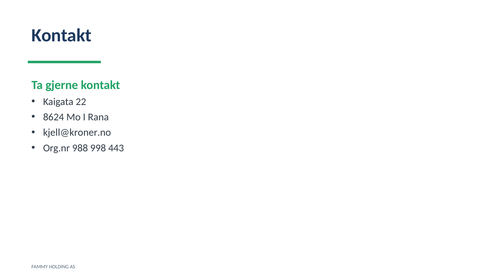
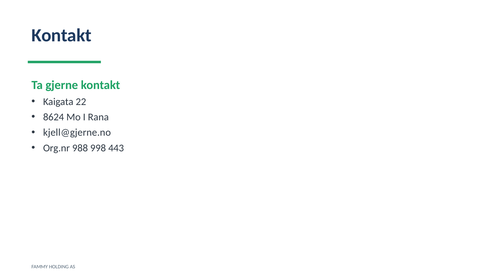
kjell@kroner.no: kjell@kroner.no -> kjell@gjerne.no
